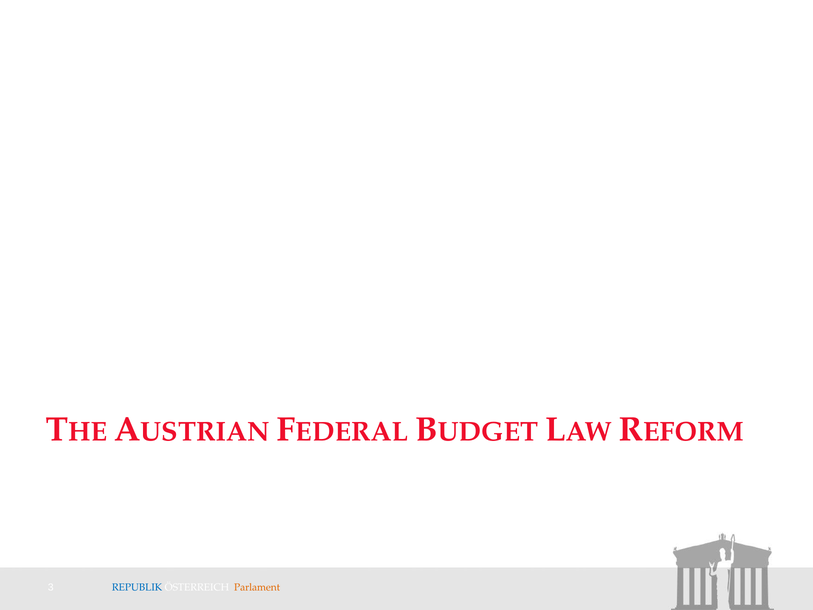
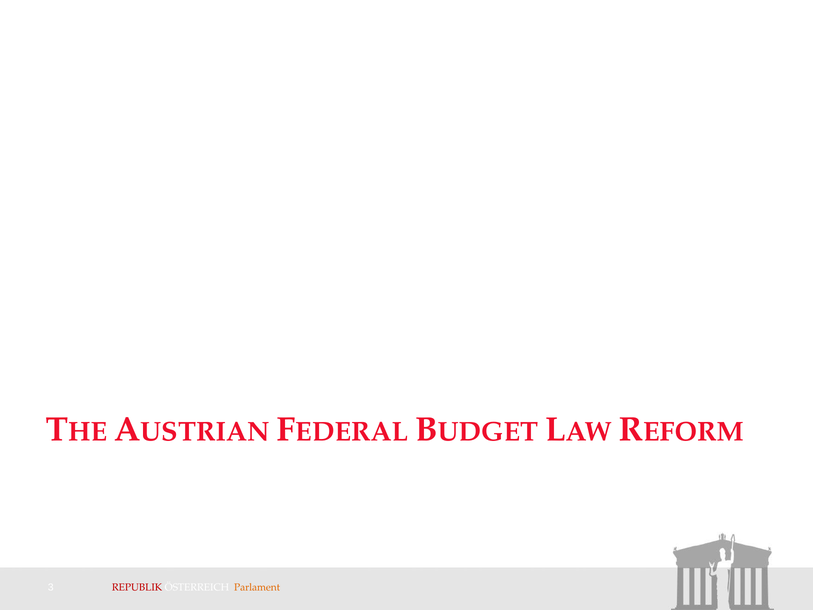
REPUBLIK colour: blue -> red
